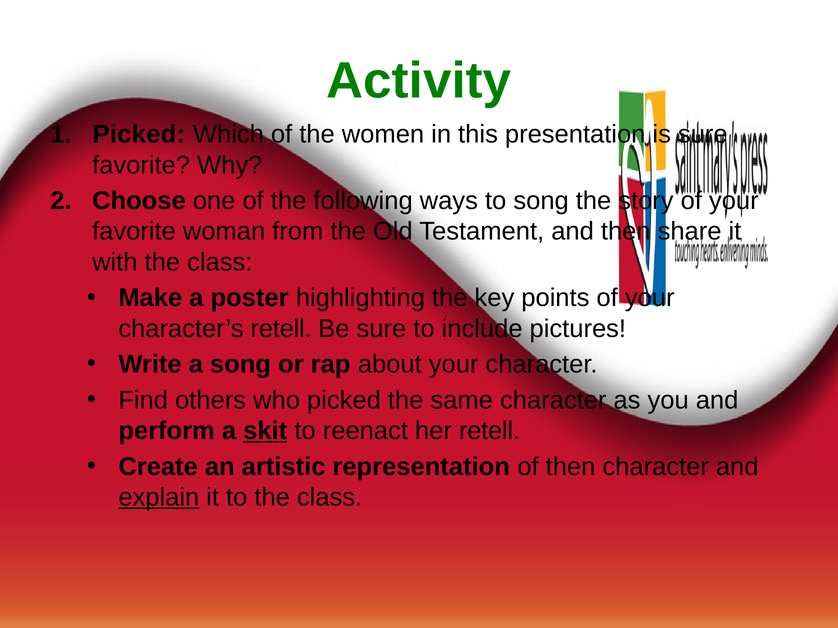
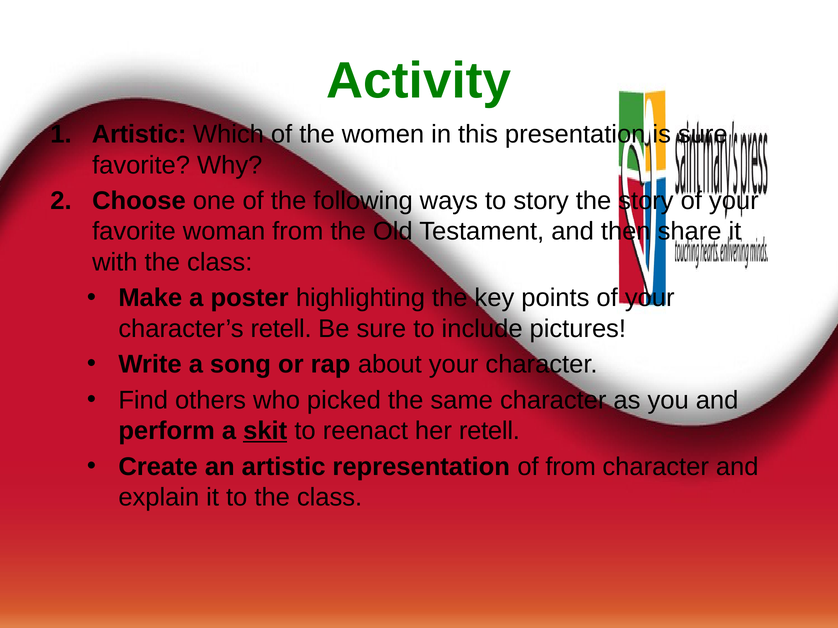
Picked at (139, 135): Picked -> Artistic
to song: song -> story
of then: then -> from
explain underline: present -> none
